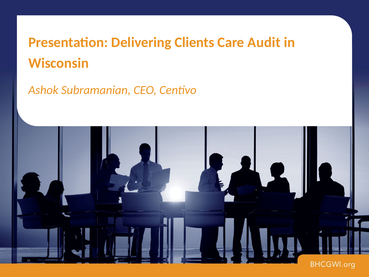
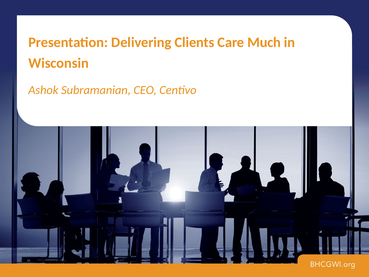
Audit: Audit -> Much
